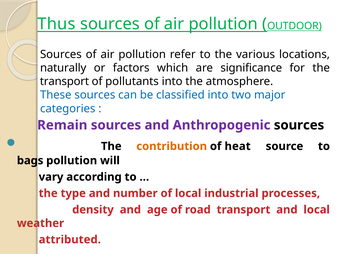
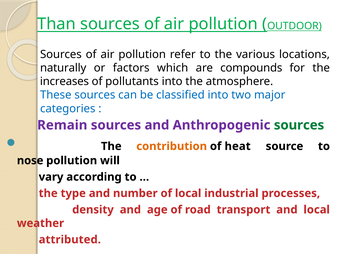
Thus: Thus -> Than
significance: significance -> compounds
transport at (64, 82): transport -> increases
sources at (299, 125) colour: black -> green
bags: bags -> nose
